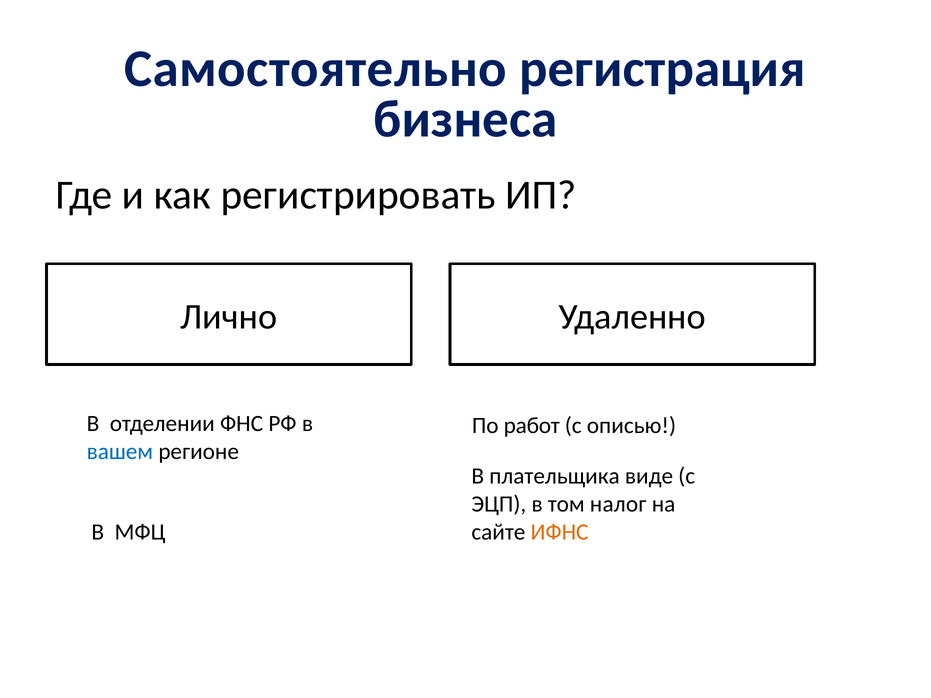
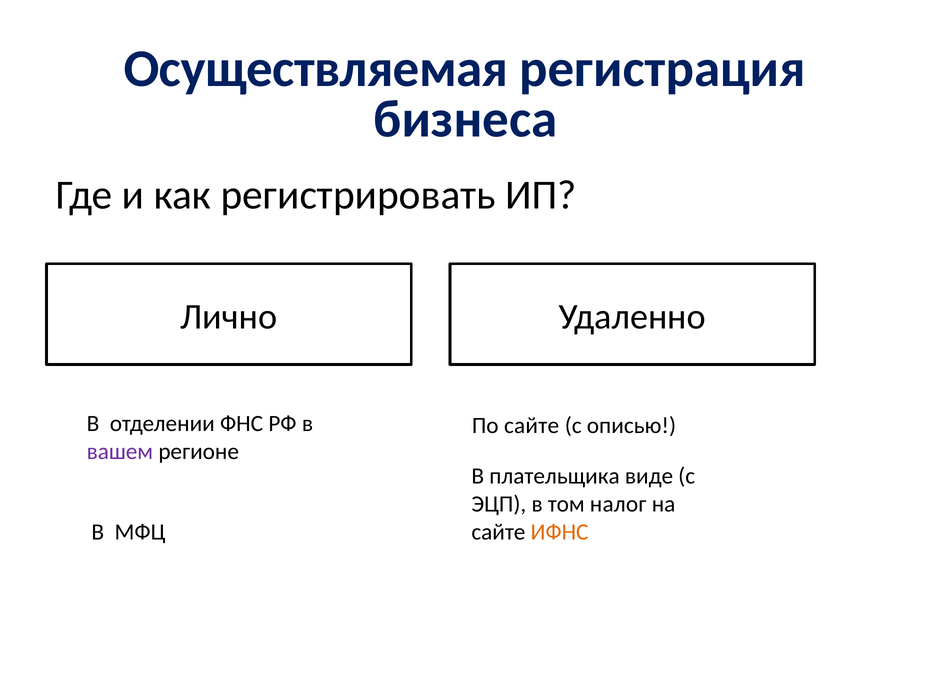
Самостоятельно: Самостоятельно -> Осуществляемая
По работ: работ -> сайте
вашем colour: blue -> purple
